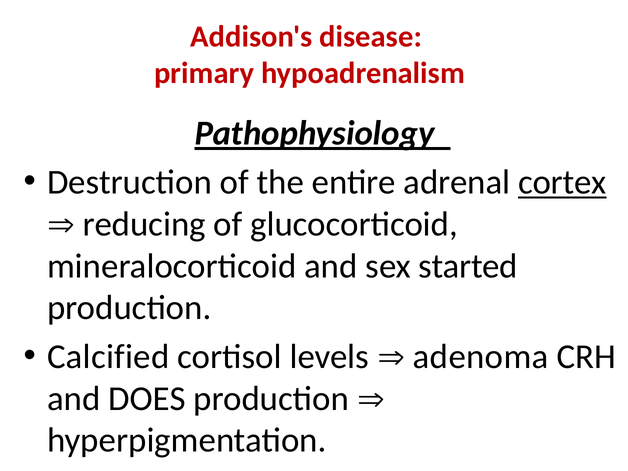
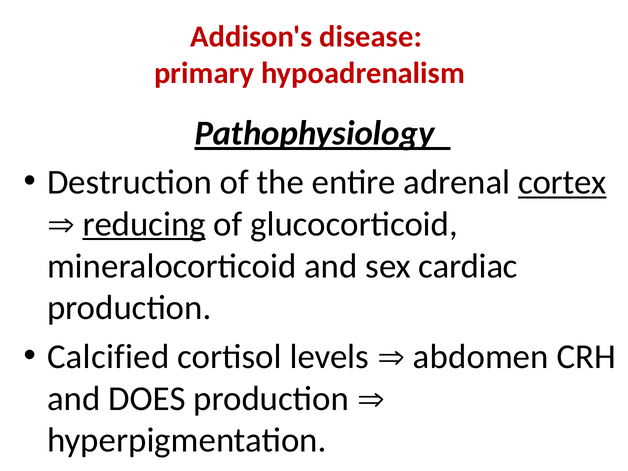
reducing underline: none -> present
started: started -> cardiac
adenoma: adenoma -> abdomen
